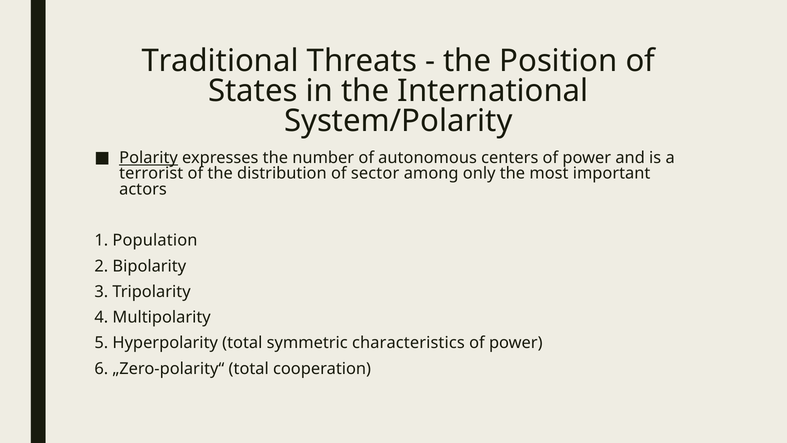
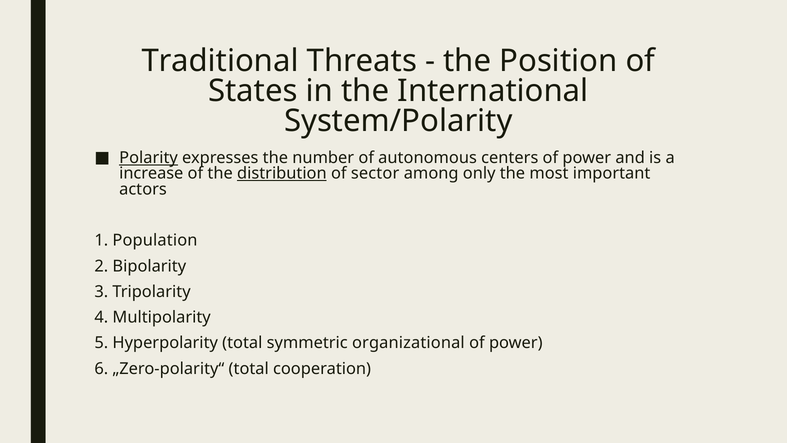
terrorist: terrorist -> increase
distribution underline: none -> present
characteristics: characteristics -> organizational
